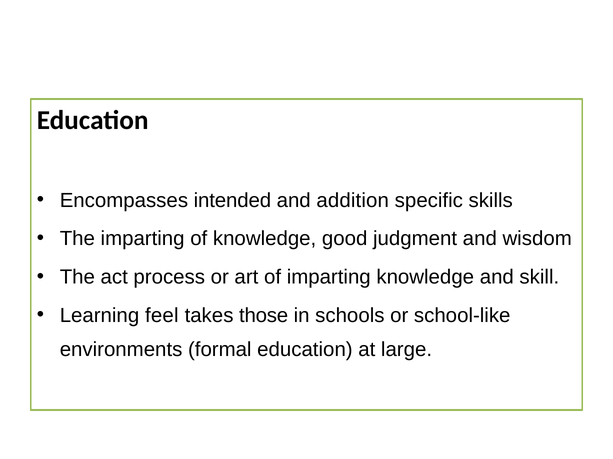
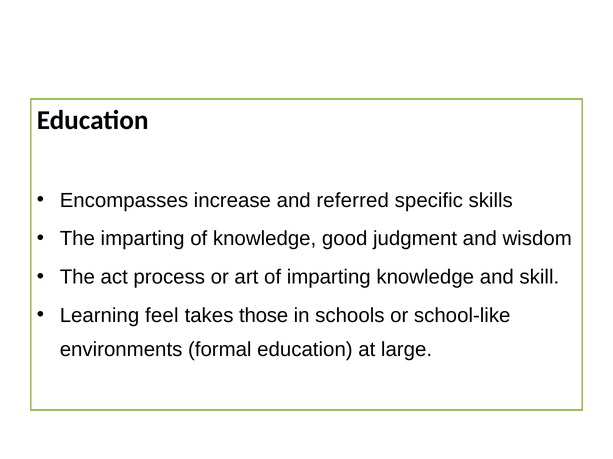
intended: intended -> increase
addition: addition -> referred
